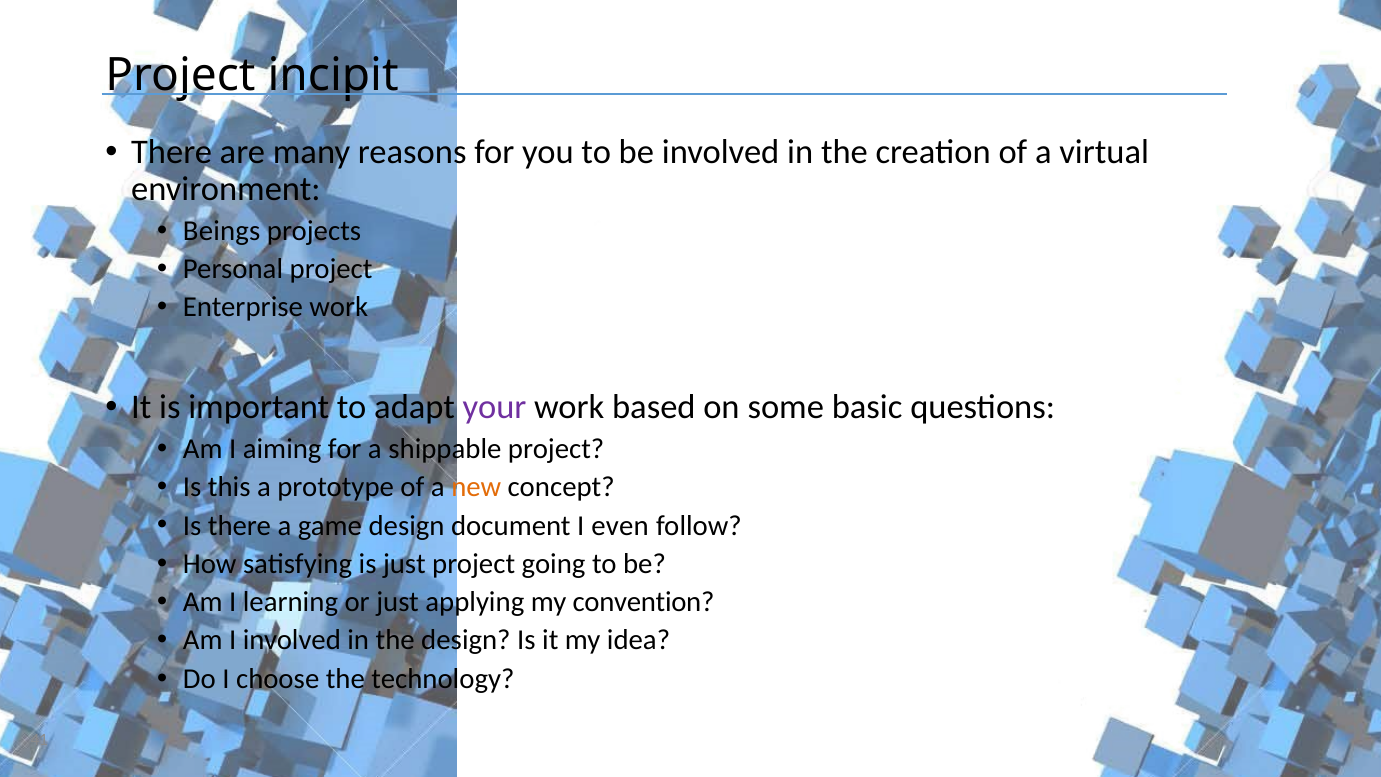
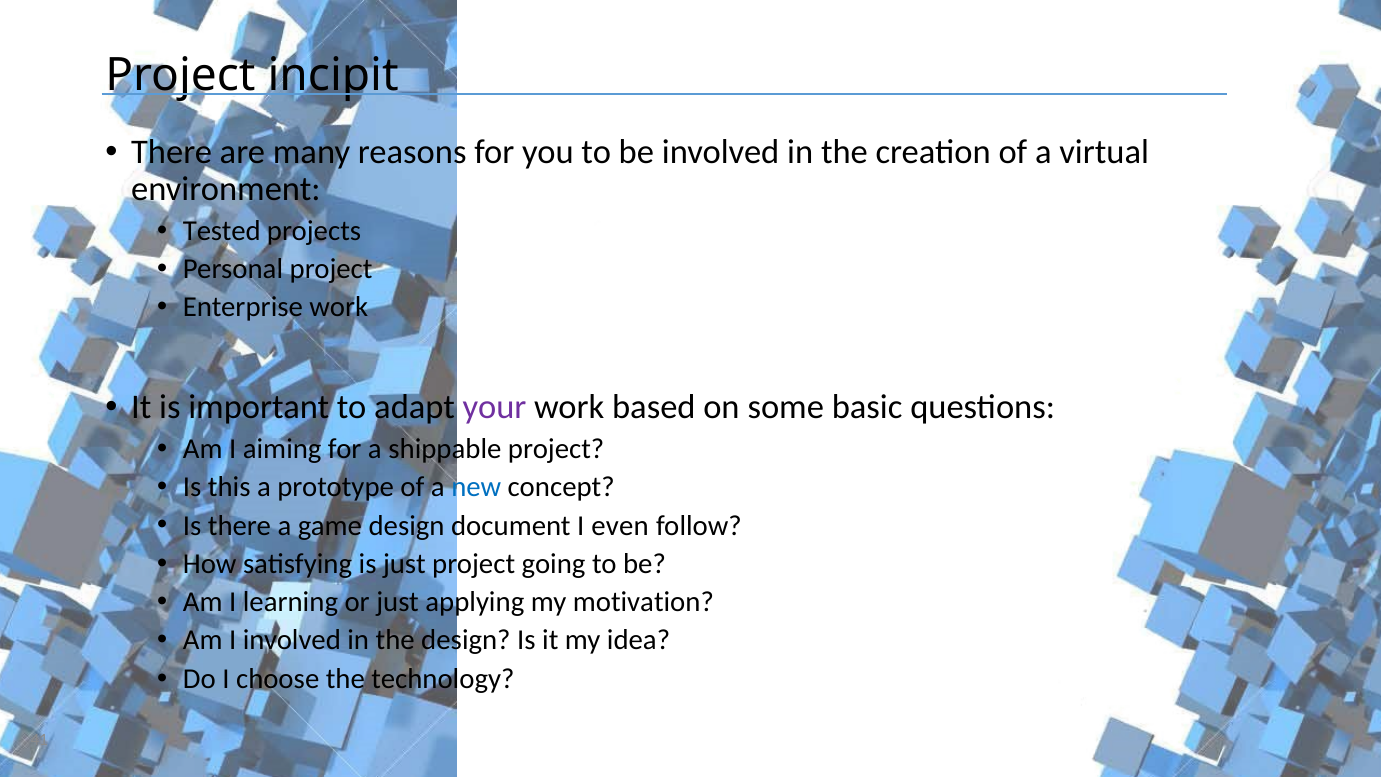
Beings: Beings -> Tested
new colour: orange -> blue
convention: convention -> motivation
